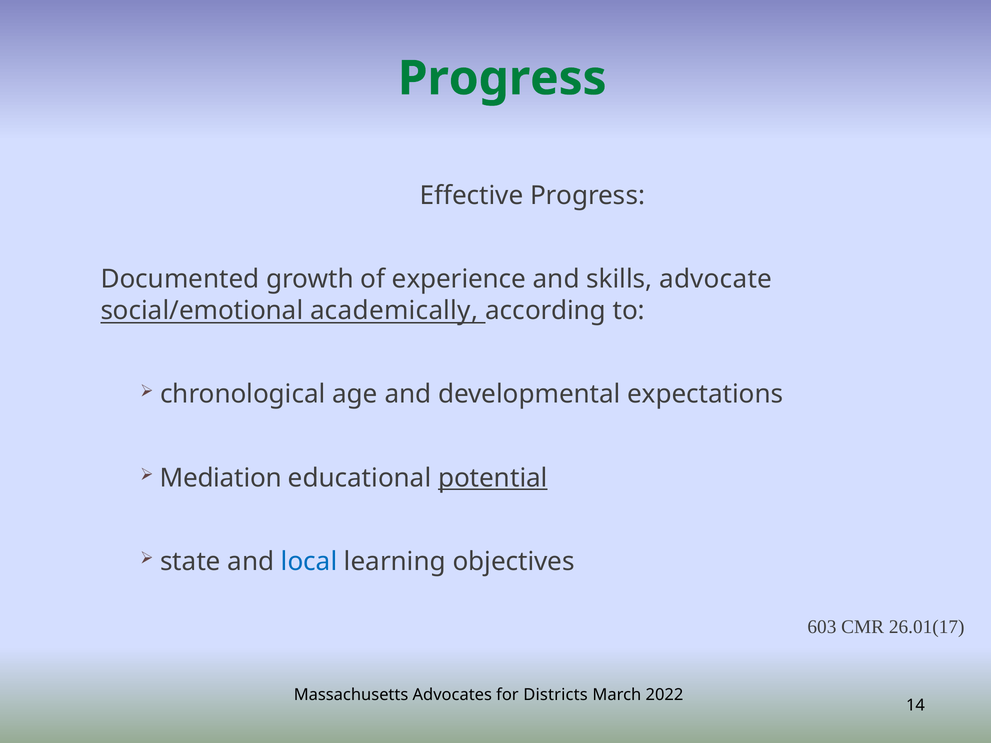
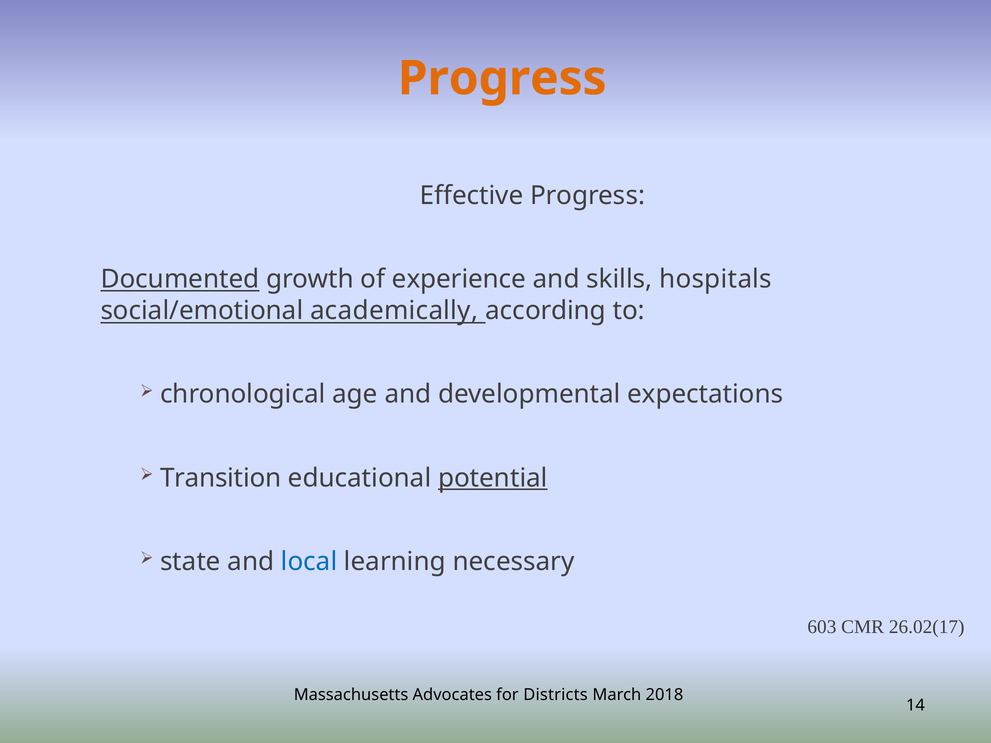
Progress at (502, 78) colour: green -> orange
Documented underline: none -> present
advocate: advocate -> hospitals
Mediation: Mediation -> Transition
objectives: objectives -> necessary
26.01(17: 26.01(17 -> 26.02(17
2022: 2022 -> 2018
